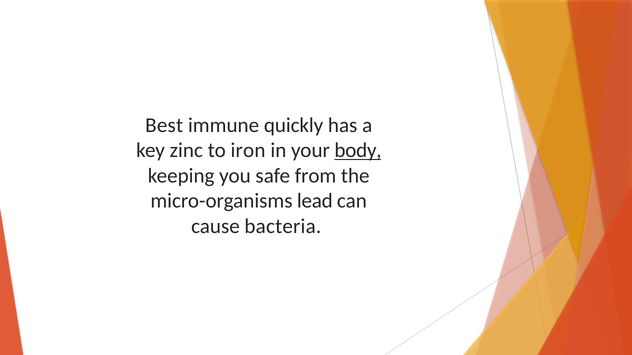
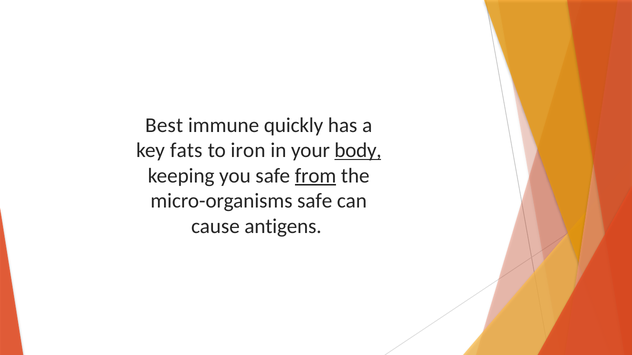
zinc: zinc -> fats
from underline: none -> present
micro-organisms lead: lead -> safe
bacteria: bacteria -> antigens
